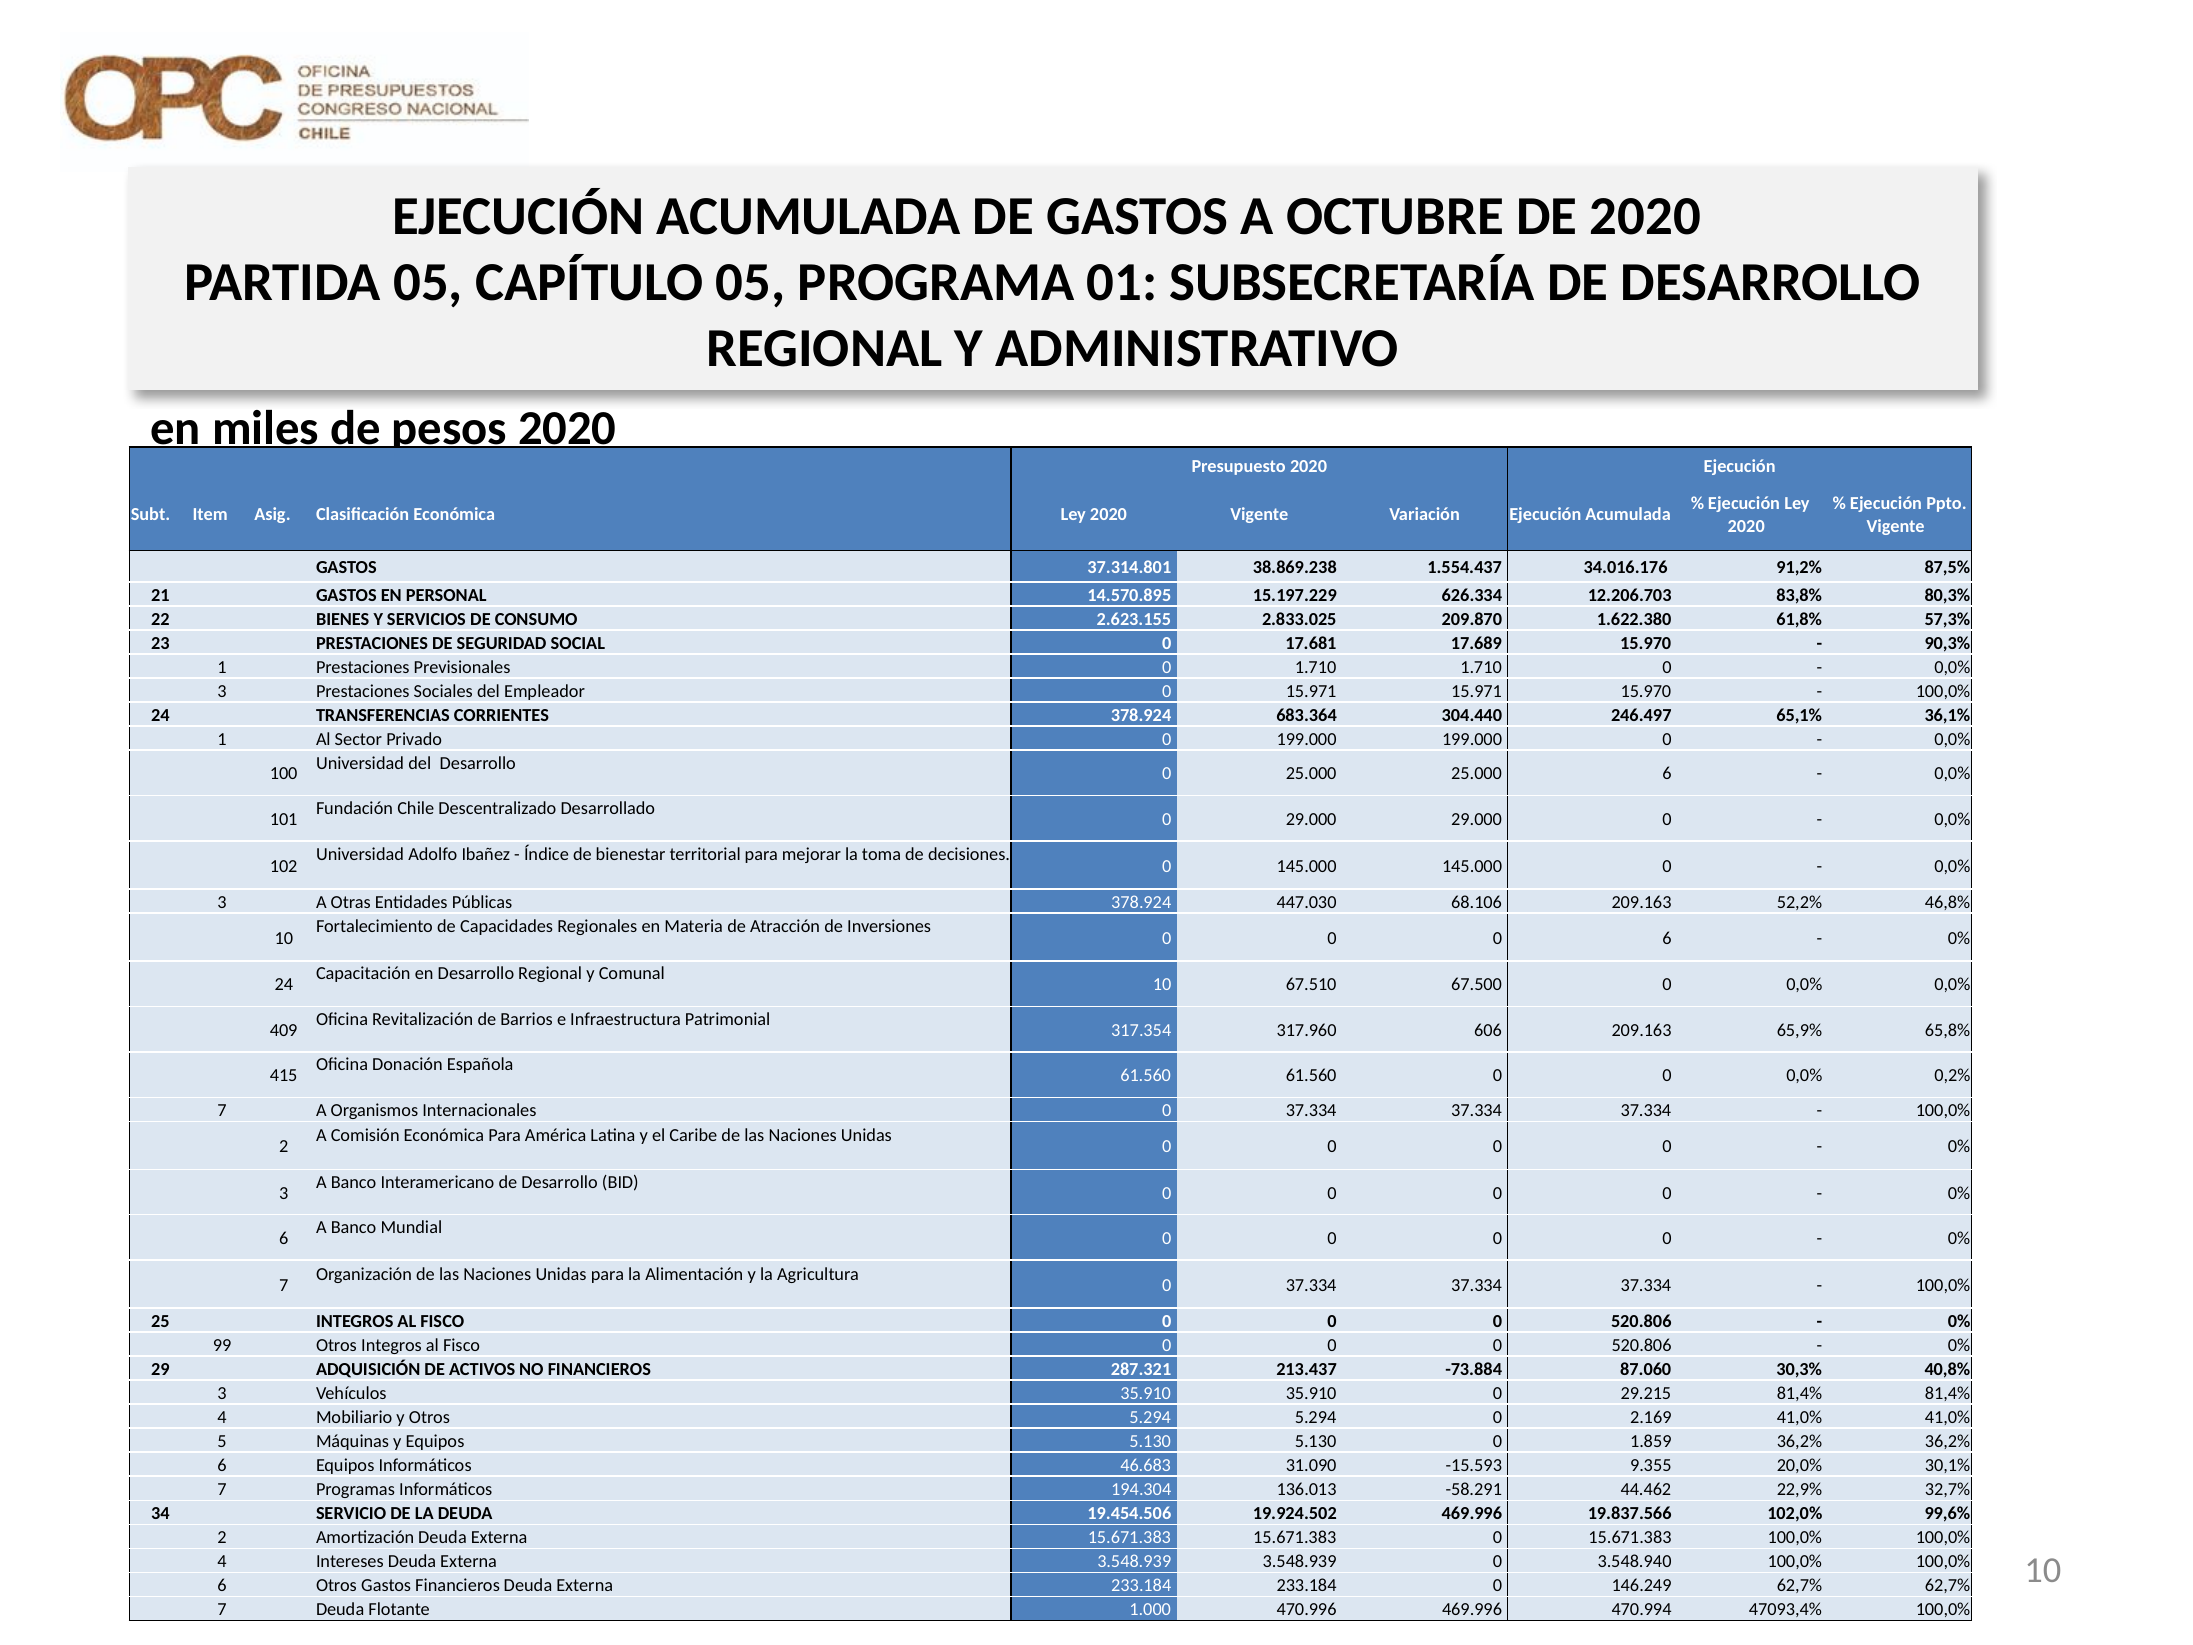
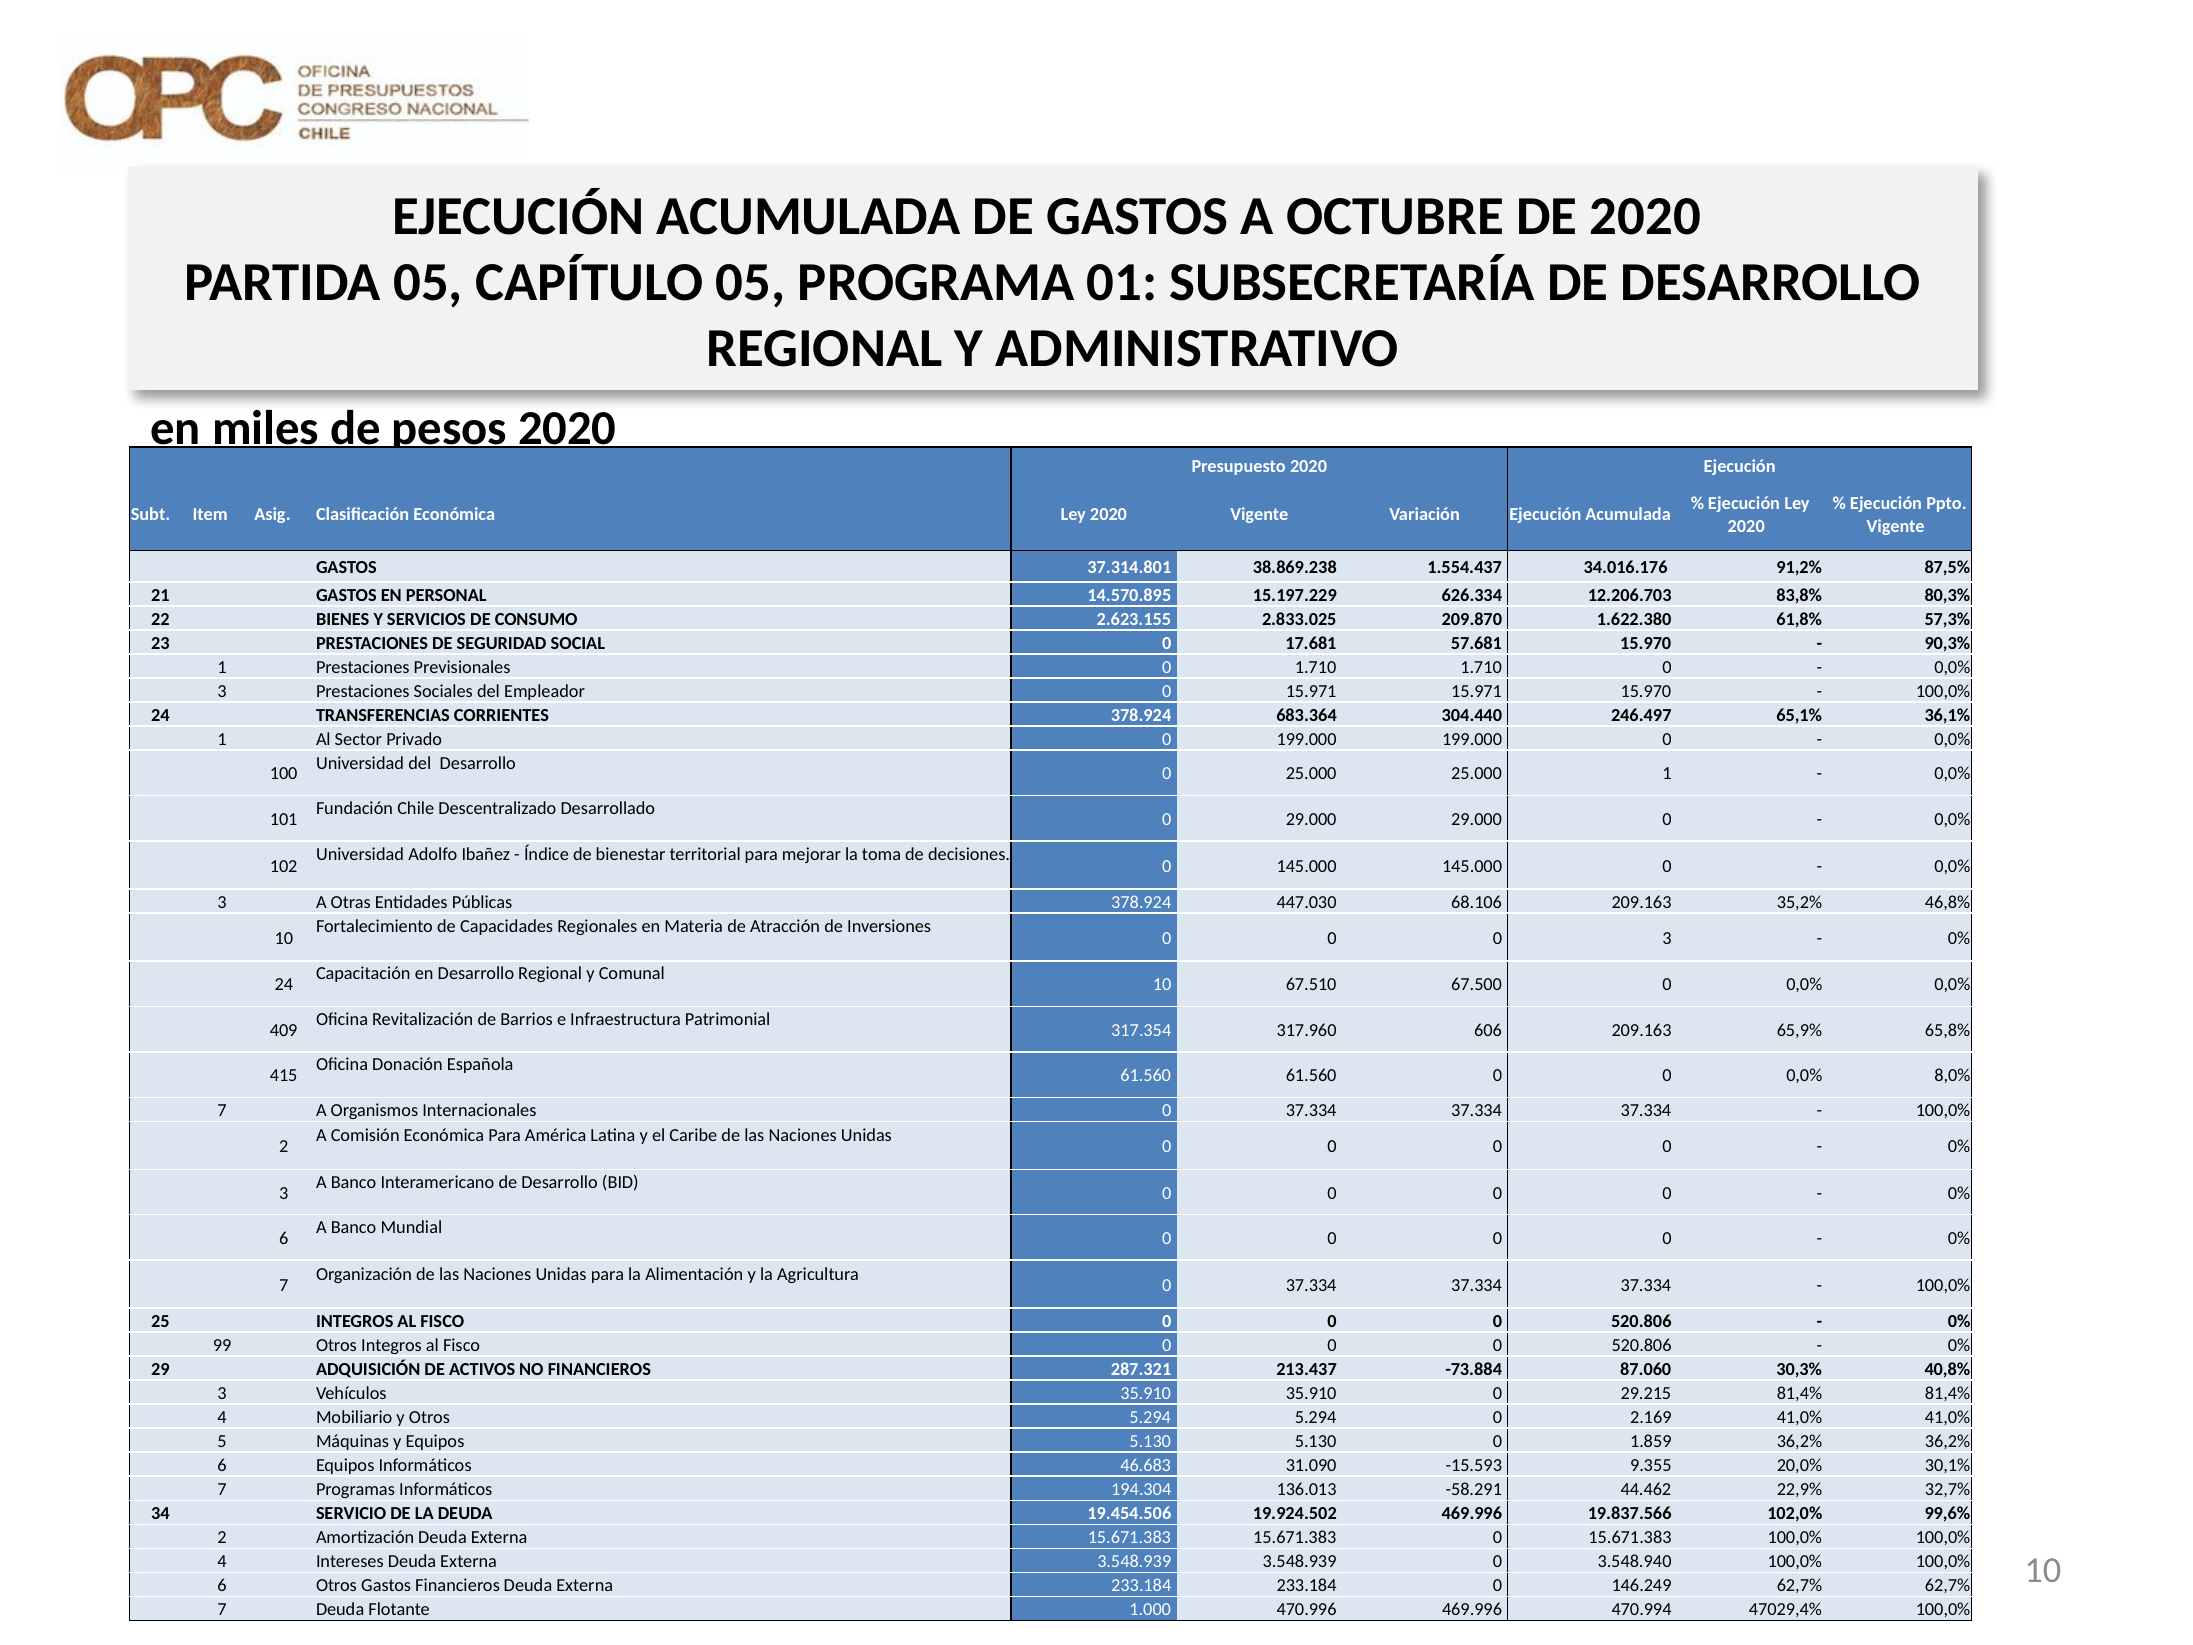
17.689: 17.689 -> 57.681
25.000 6: 6 -> 1
52,2%: 52,2% -> 35,2%
0 6: 6 -> 3
0,2%: 0,2% -> 8,0%
47093,4%: 47093,4% -> 47029,4%
